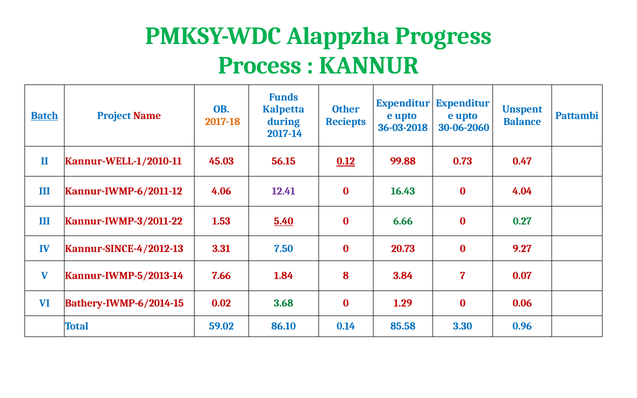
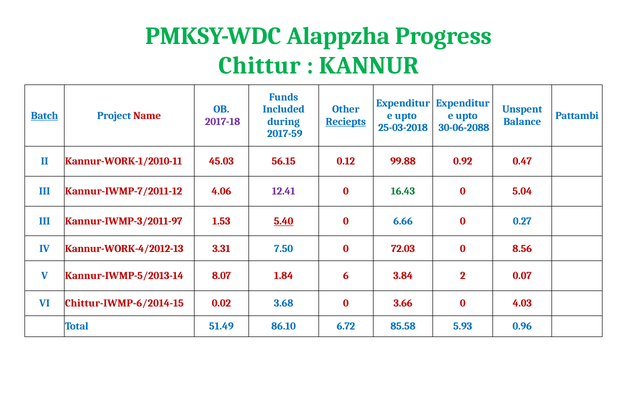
Process: Process -> Chittur
Kalpetta: Kalpetta -> Included
2017-18 colour: orange -> purple
Reciepts underline: none -> present
36-03-2018: 36-03-2018 -> 25-03-2018
30-06-2060: 30-06-2060 -> 30-06-2088
2017-14: 2017-14 -> 2017-59
Kannur-WELL-1/2010-11: Kannur-WELL-1/2010-11 -> Kannur-WORK-1/2010-11
0.12 underline: present -> none
0.73: 0.73 -> 0.92
Kannur-IWMP-6/2011-12: Kannur-IWMP-6/2011-12 -> Kannur-IWMP-7/2011-12
4.04: 4.04 -> 5.04
Kannur-IWMP-3/2011-22: Kannur-IWMP-3/2011-22 -> Kannur-IWMP-3/2011-97
6.66 colour: green -> blue
0.27 colour: green -> blue
Kannur-SINCE-4/2012-13: Kannur-SINCE-4/2012-13 -> Kannur-WORK-4/2012-13
20.73: 20.73 -> 72.03
9.27: 9.27 -> 8.56
7.66: 7.66 -> 8.07
8: 8 -> 6
7: 7 -> 2
Bathery-IWMP-6/2014-15: Bathery-IWMP-6/2014-15 -> Chittur-IWMP-6/2014-15
3.68 colour: green -> blue
1.29: 1.29 -> 3.66
0.06: 0.06 -> 4.03
59.02: 59.02 -> 51.49
0.14: 0.14 -> 6.72
3.30: 3.30 -> 5.93
